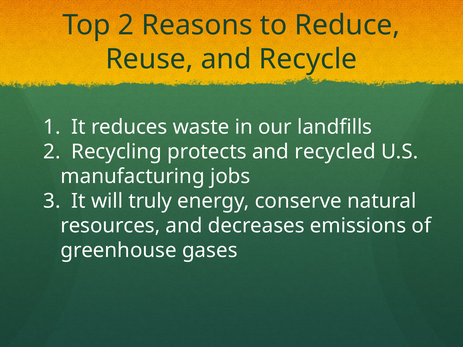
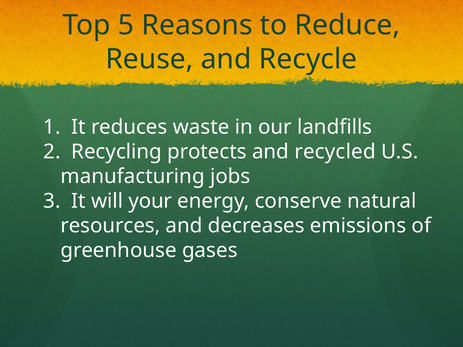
Top 2: 2 -> 5
truly: truly -> your
